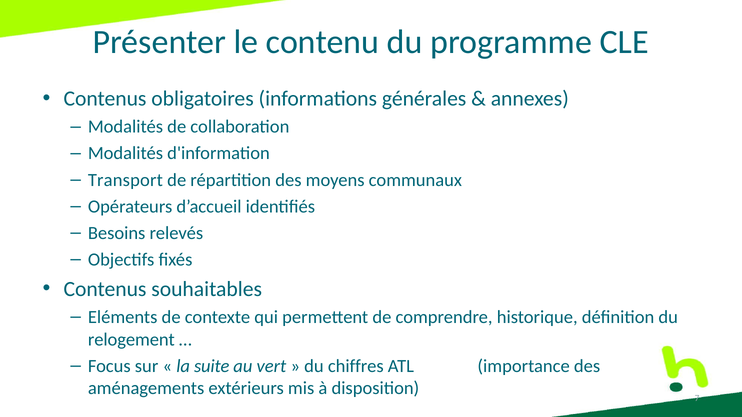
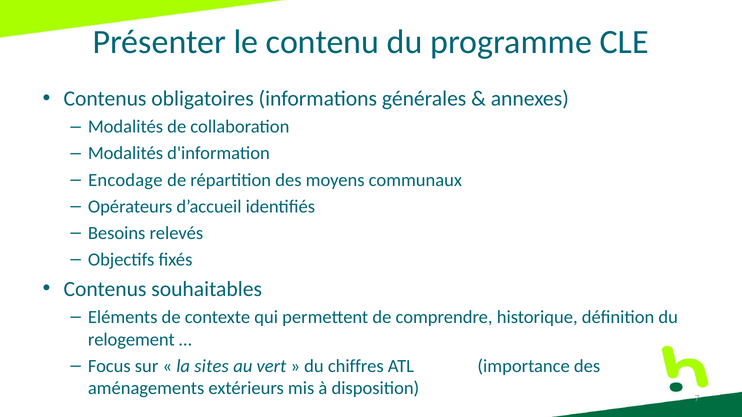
Transport: Transport -> Encodage
suite: suite -> sites
